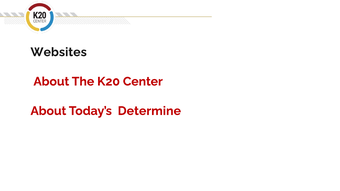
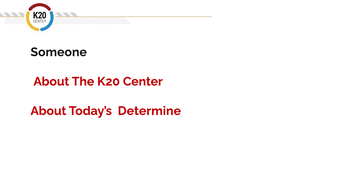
Websites: Websites -> Someone
